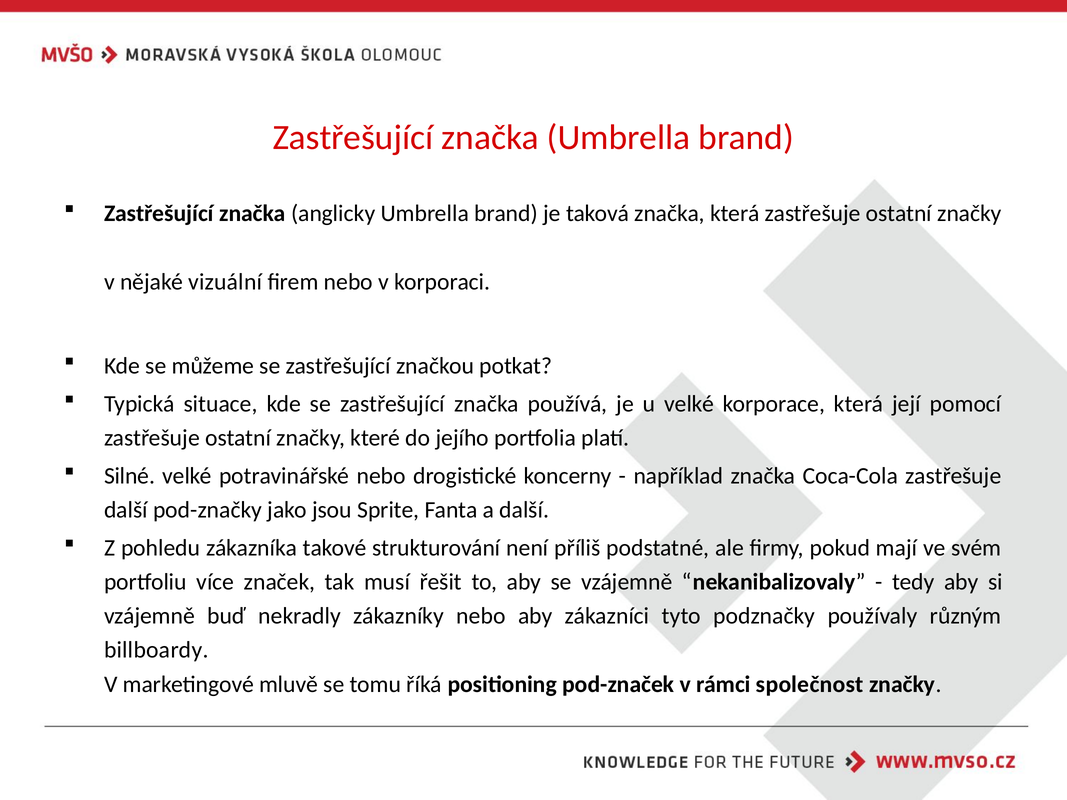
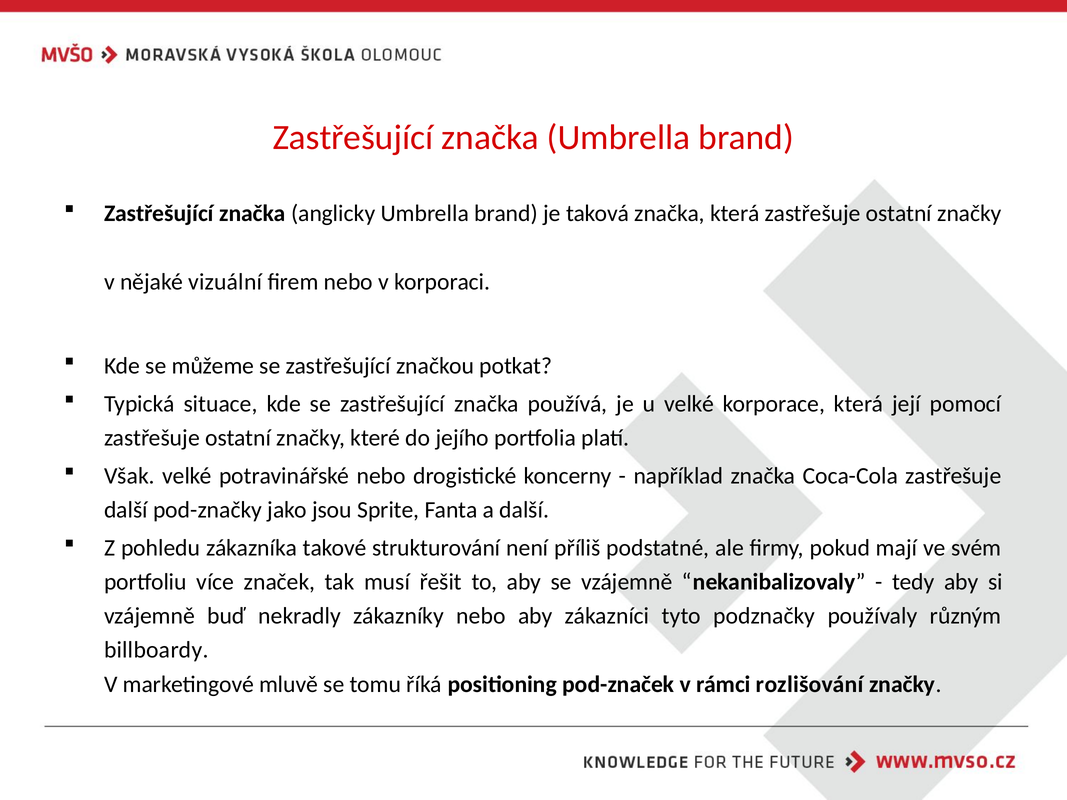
Silné: Silné -> Však
společnost: společnost -> rozlišování
